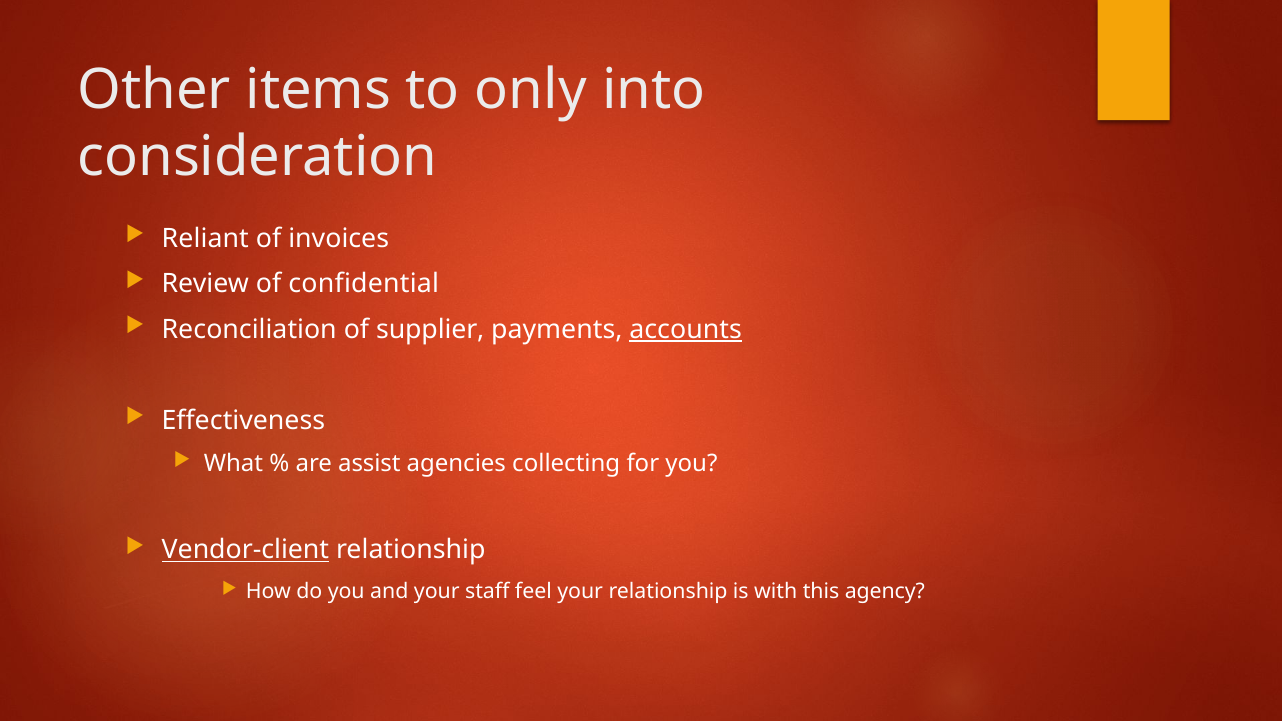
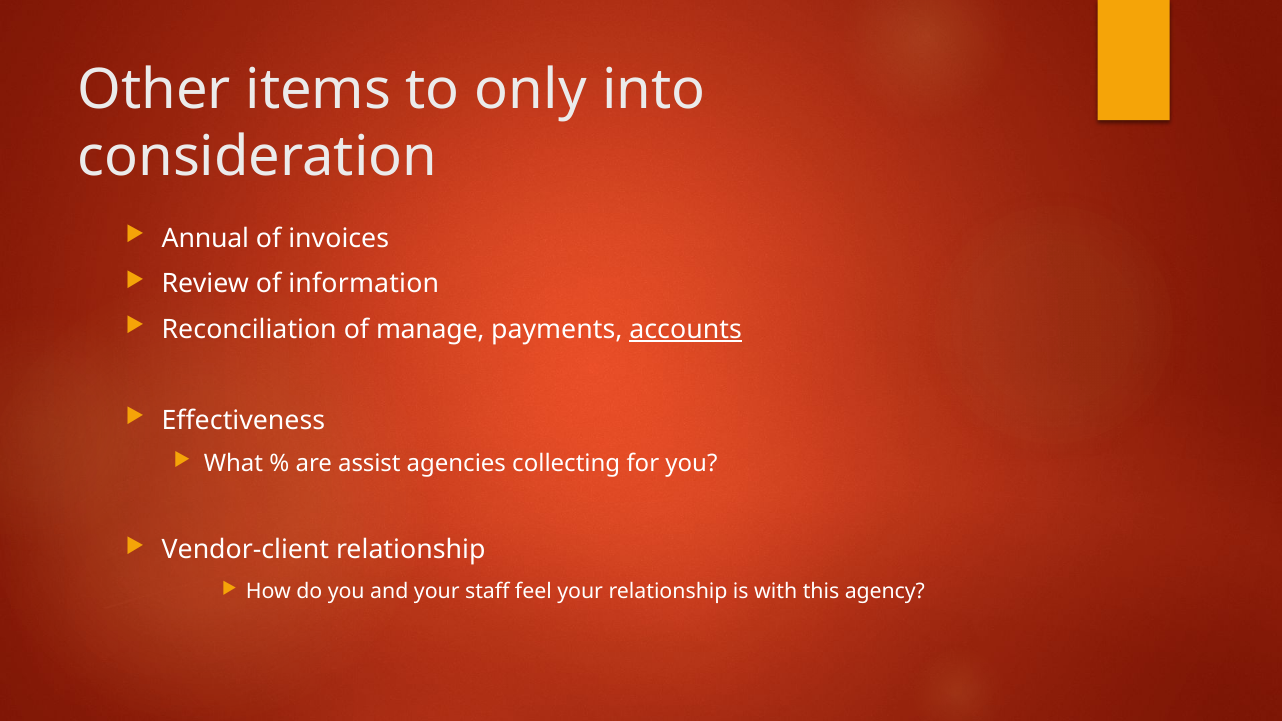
Reliant: Reliant -> Annual
confidential: confidential -> information
supplier: supplier -> manage
Vendor-client underline: present -> none
